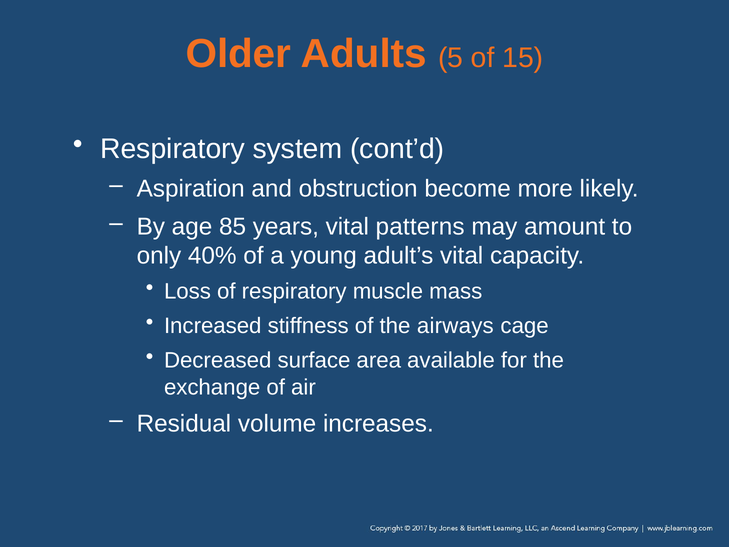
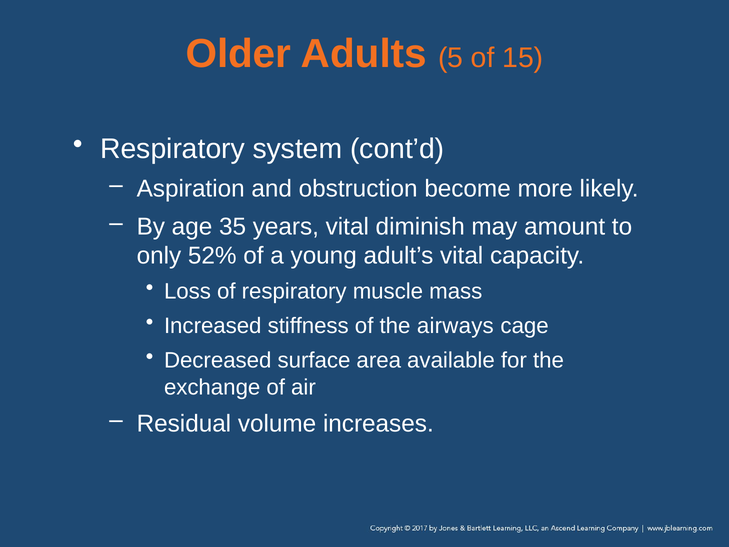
85: 85 -> 35
patterns: patterns -> diminish
40%: 40% -> 52%
